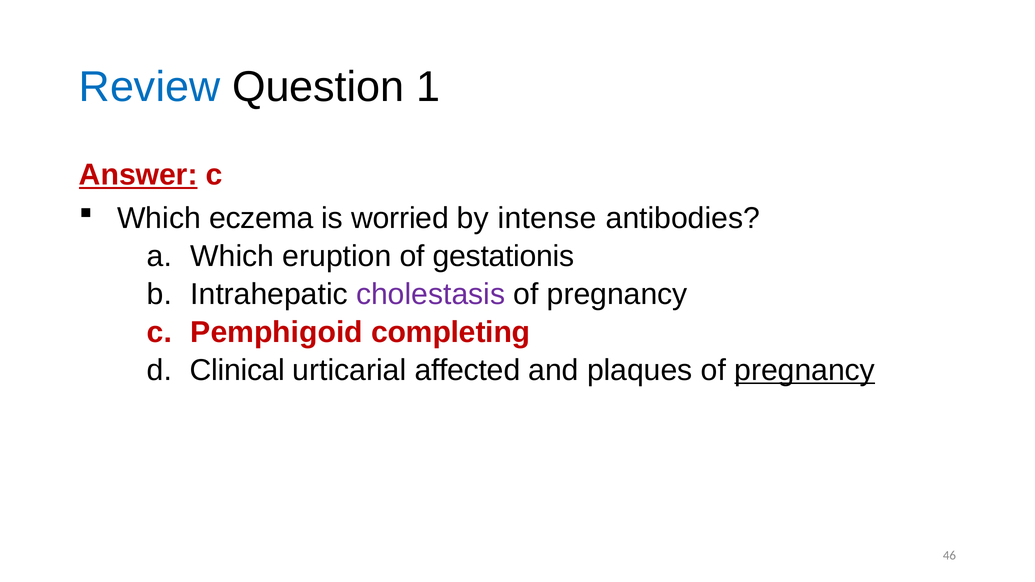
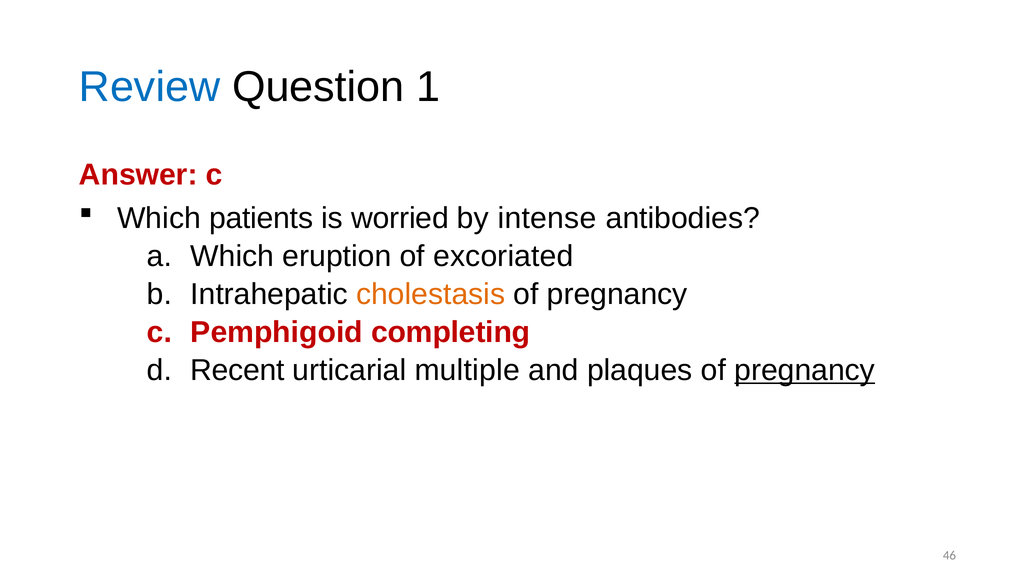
Answer underline: present -> none
eczema: eczema -> patients
gestationis: gestationis -> excoriated
cholestasis colour: purple -> orange
Clinical: Clinical -> Recent
affected: affected -> multiple
